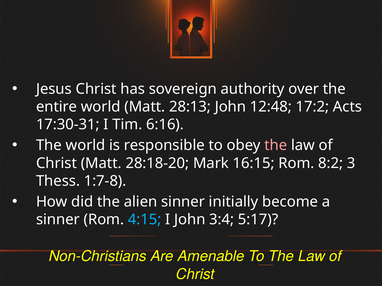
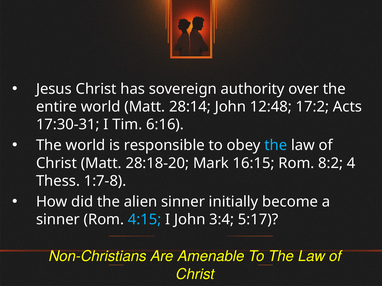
28:13: 28:13 -> 28:14
the at (276, 146) colour: pink -> light blue
3: 3 -> 4
